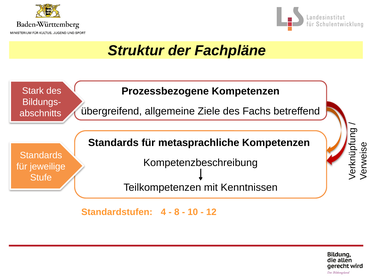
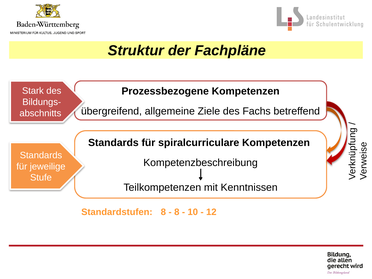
metasprachliche: metasprachliche -> spiralcurriculare
Standardstufen 4: 4 -> 8
